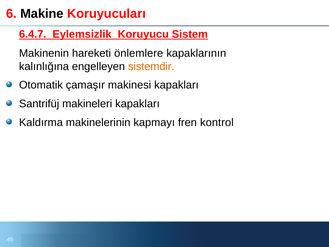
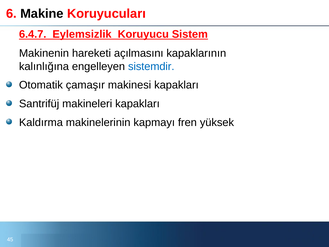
önlemlere: önlemlere -> açılmasını
sistemdir colour: orange -> blue
kontrol: kontrol -> yüksek
